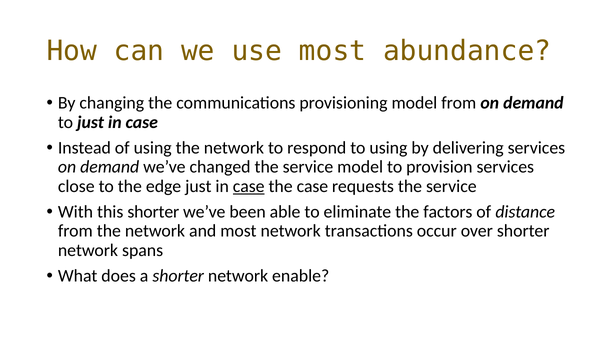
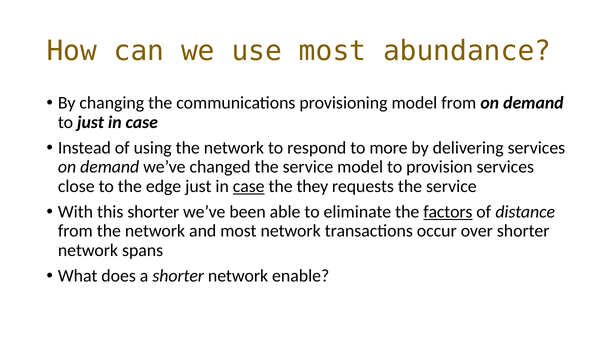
to using: using -> more
the case: case -> they
factors underline: none -> present
